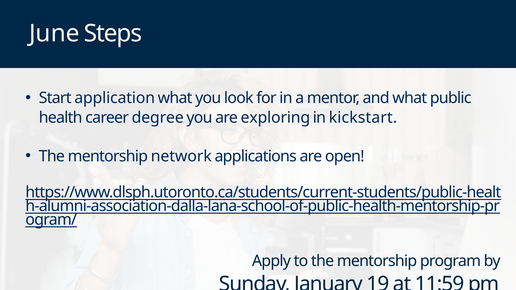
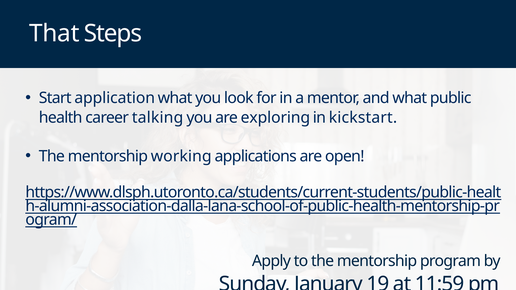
June: June -> That
degree: degree -> talking
network: network -> working
